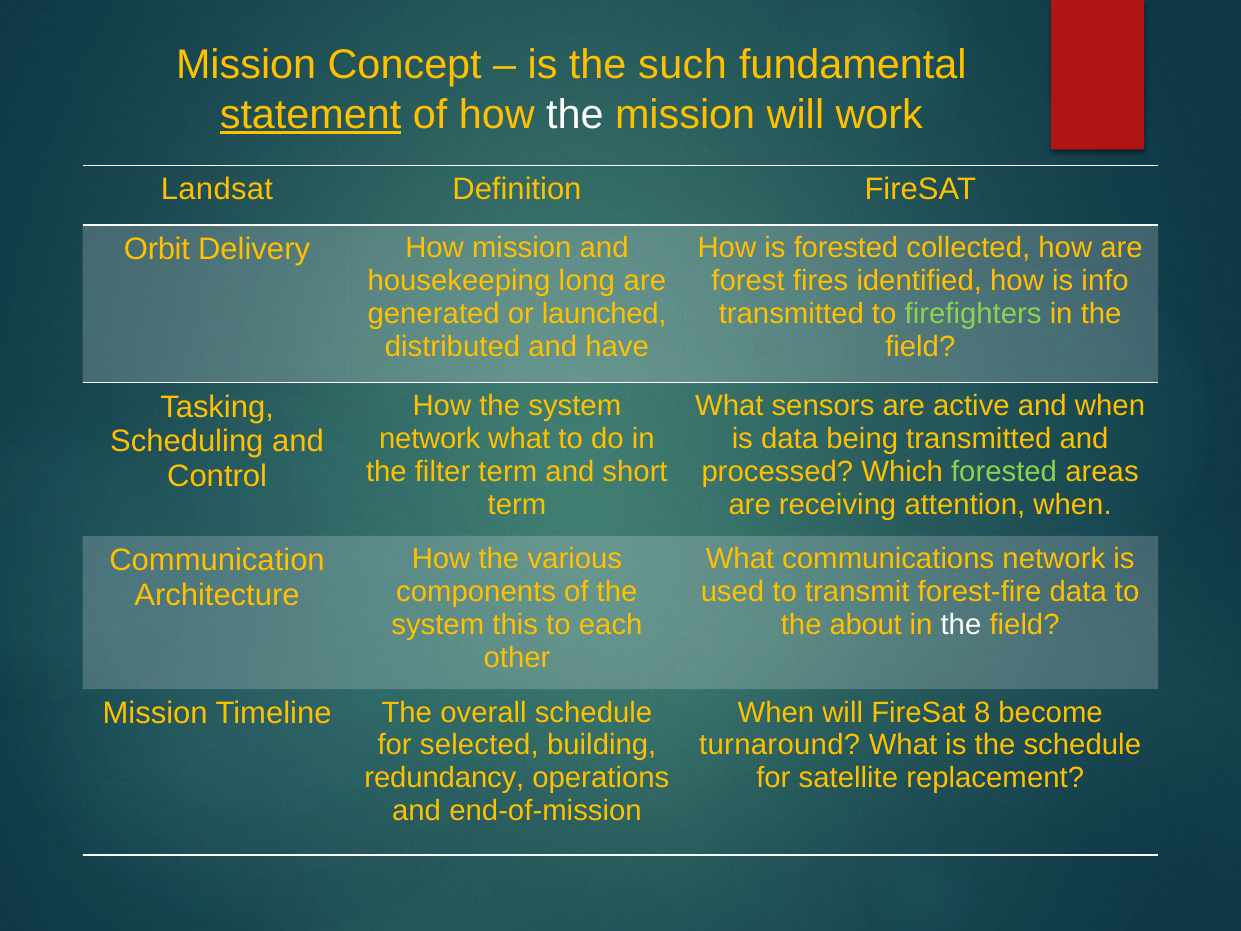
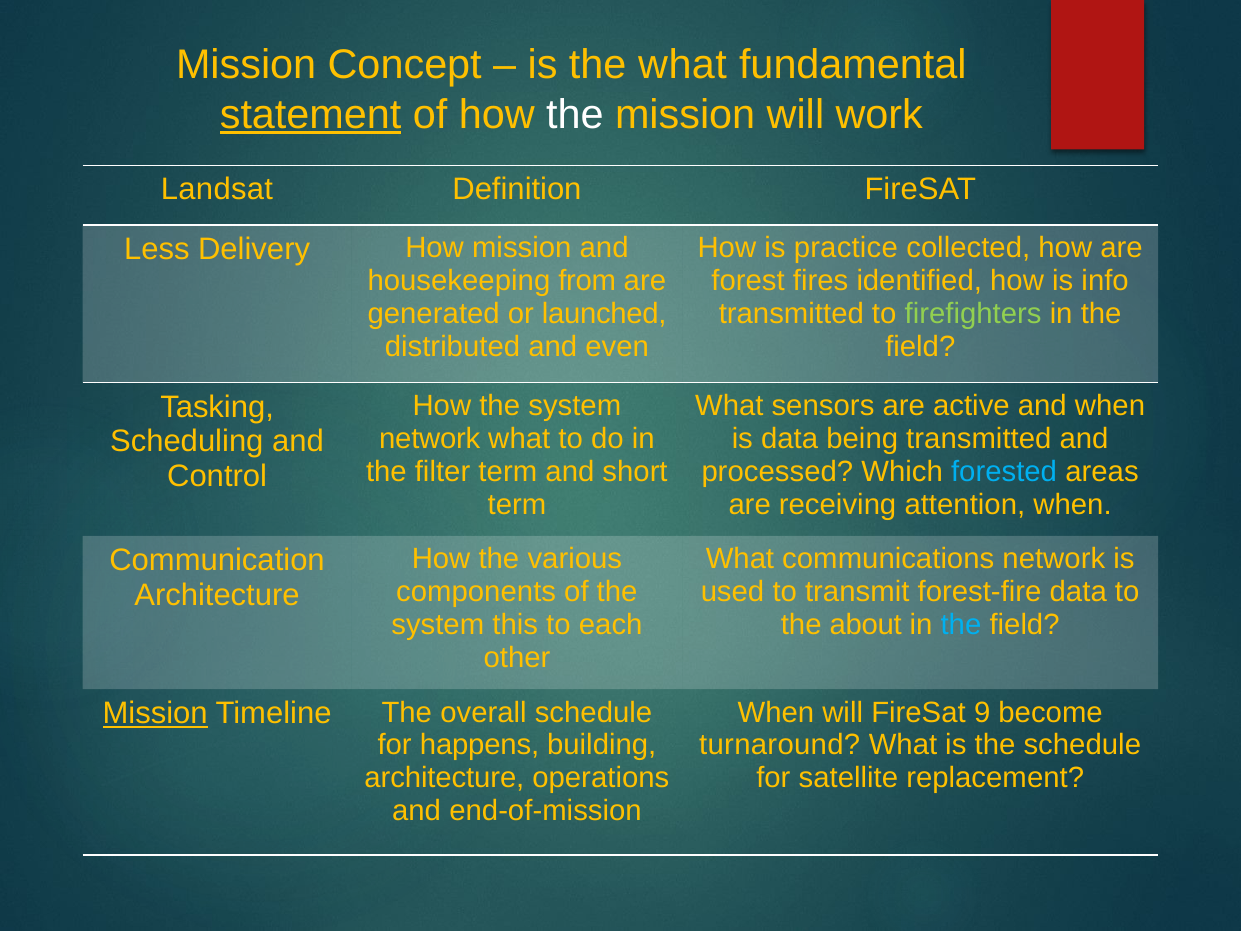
the such: such -> what
Orbit: Orbit -> Less
is forested: forested -> practice
long: long -> from
have: have -> even
forested at (1004, 472) colour: light green -> light blue
the at (961, 625) colour: white -> light blue
Mission at (155, 713) underline: none -> present
8: 8 -> 9
selected: selected -> happens
redundancy at (444, 778): redundancy -> architecture
